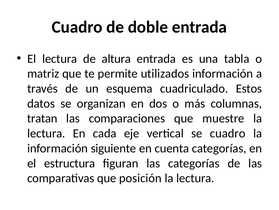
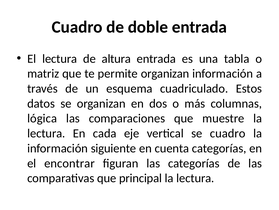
permite utilizados: utilizados -> organizan
tratan: tratan -> lógica
estructura: estructura -> encontrar
posición: posición -> principal
